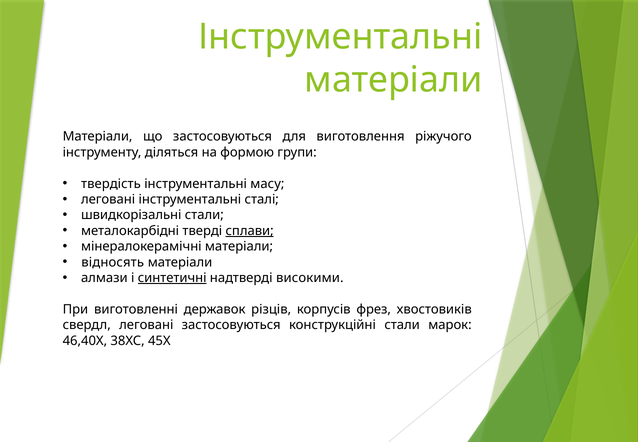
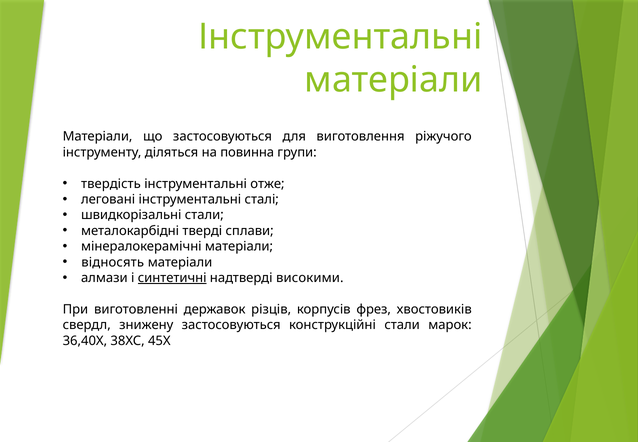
формою: формою -> повинна
масу: масу -> отже
сплави underline: present -> none
свердл леговані: леговані -> знижену
46,40Х: 46,40Х -> 36,40Х
